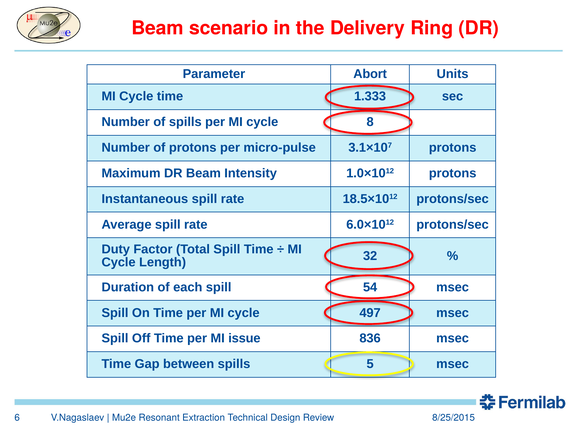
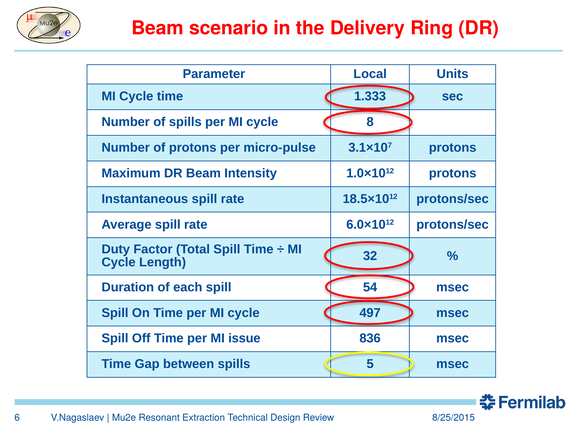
Abort: Abort -> Local
